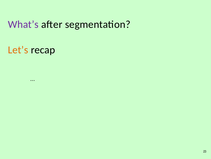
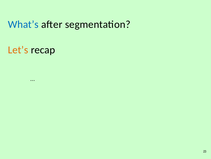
What’s colour: purple -> blue
